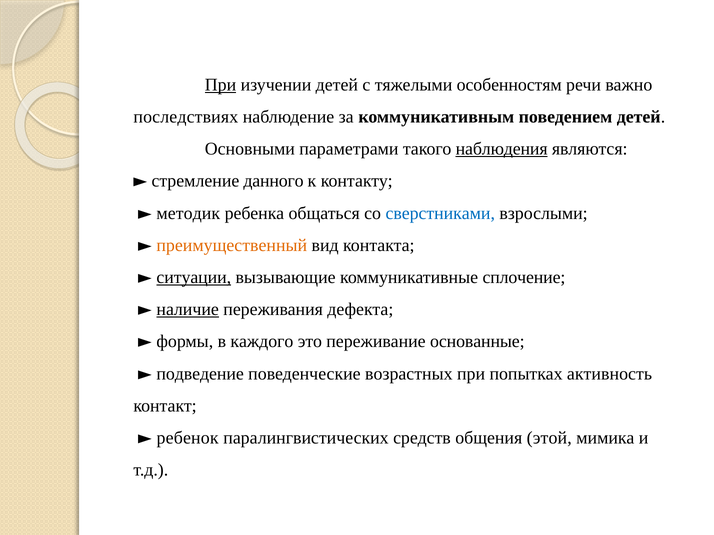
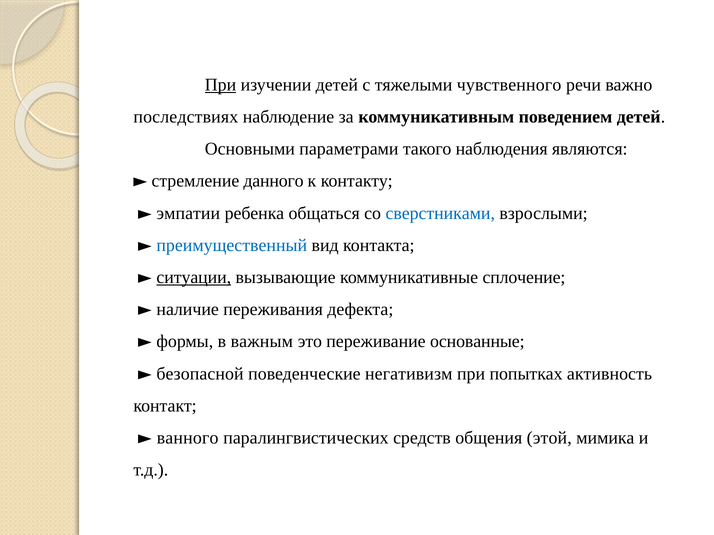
особенностям: особенностям -> чувственного
наблюдения underline: present -> none
методик: методик -> эмпатии
преимущественный colour: orange -> blue
наличие underline: present -> none
каждого: каждого -> важным
подведение: подведение -> безопасной
возрастных: возрастных -> негативизм
ребенок: ребенок -> ванного
